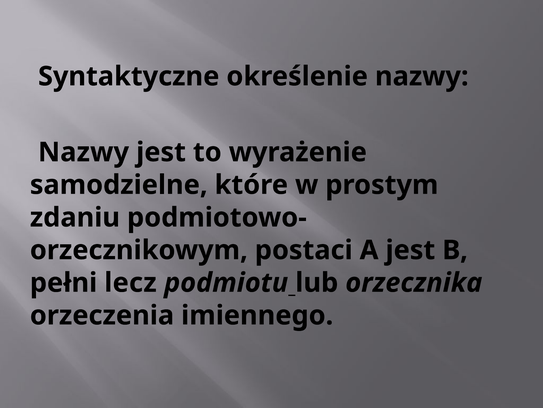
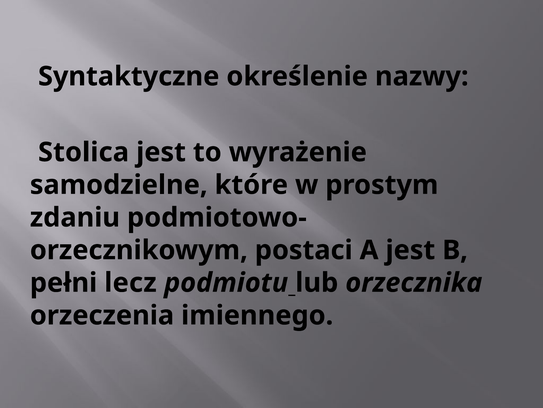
Nazwy at (84, 152): Nazwy -> Stolica
